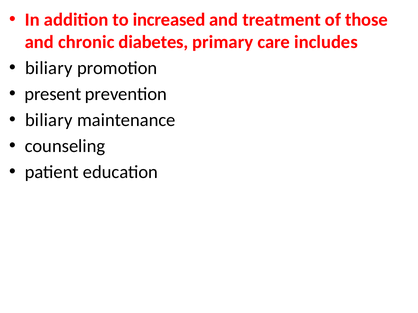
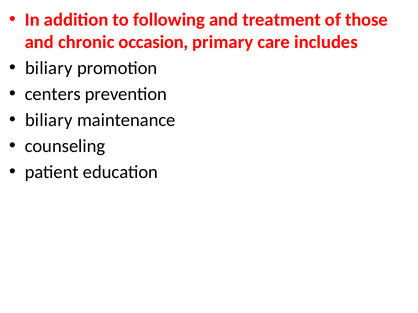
increased: increased -> following
diabetes: diabetes -> occasion
present: present -> centers
